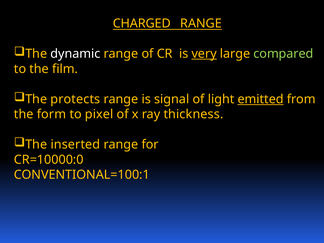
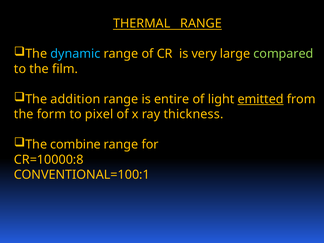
CHARGED: CHARGED -> THERMAL
dynamic colour: white -> light blue
very underline: present -> none
protects: protects -> addition
signal: signal -> entire
inserted: inserted -> combine
CR=10000:0: CR=10000:0 -> CR=10000:8
